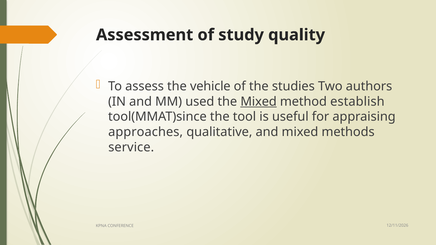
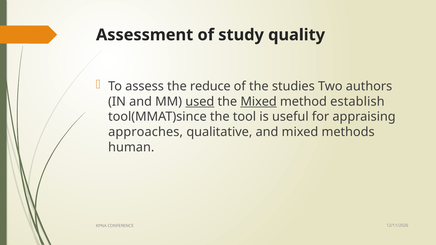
vehicle: vehicle -> reduce
used underline: none -> present
service: service -> human
